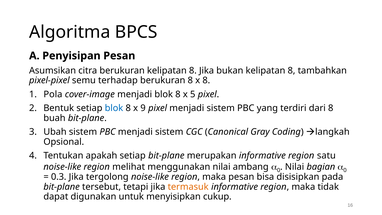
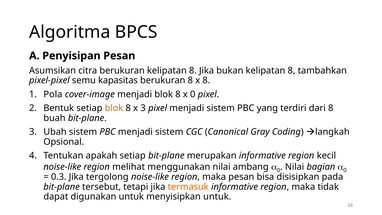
terhadap: terhadap -> kapasitas
x 5: 5 -> 0
blok at (114, 108) colour: blue -> orange
x 9: 9 -> 3
satu: satu -> kecil
menyisipkan cukup: cukup -> untuk
